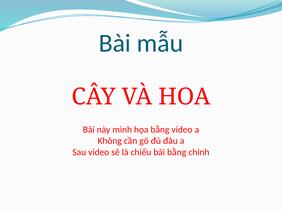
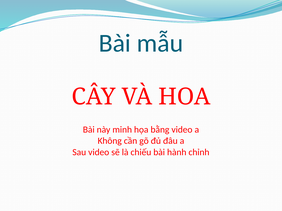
bài bằng: bằng -> hành
